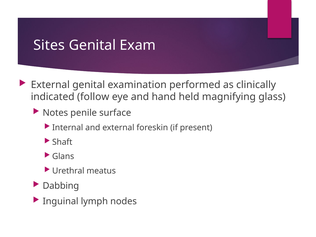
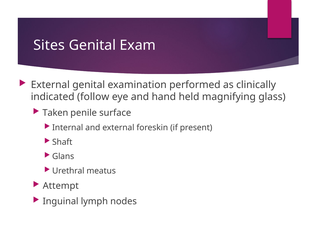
Notes: Notes -> Taken
Dabbing: Dabbing -> Attempt
